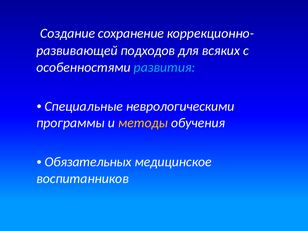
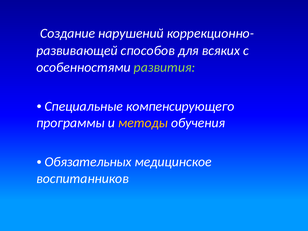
сохранение: сохранение -> нарушений
подходов: подходов -> способов
развития colour: light blue -> light green
неврологическими: неврологическими -> компенсирующего
